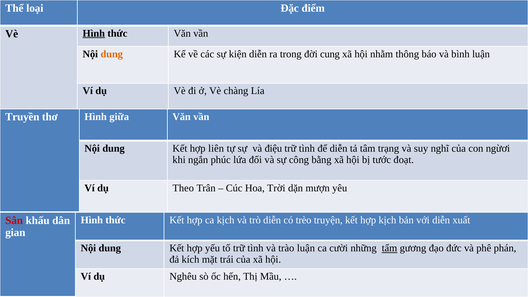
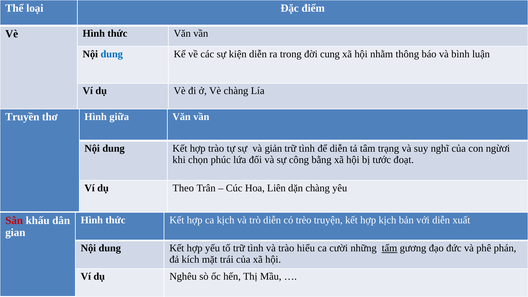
Hình at (94, 33) underline: present -> none
dung at (112, 54) colour: orange -> blue
hợp liên: liên -> trào
điệu: điệu -> giản
ngắn: ngắn -> chọn
Trời: Trời -> Liên
dặn mượn: mượn -> chàng
trào luận: luận -> hiểu
